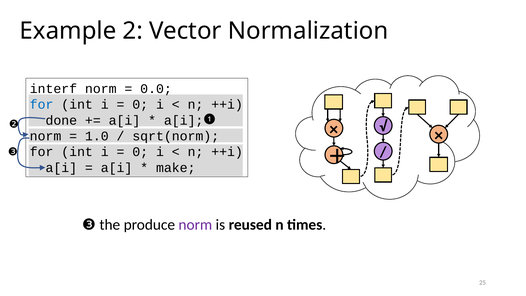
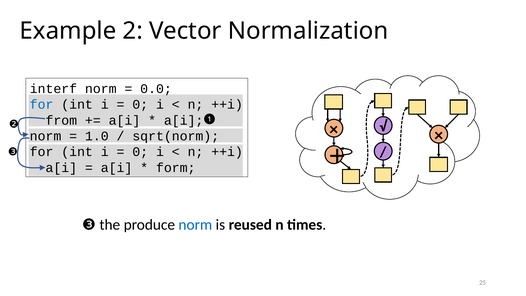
done: done -> from
make: make -> form
norm at (195, 225) colour: purple -> blue
